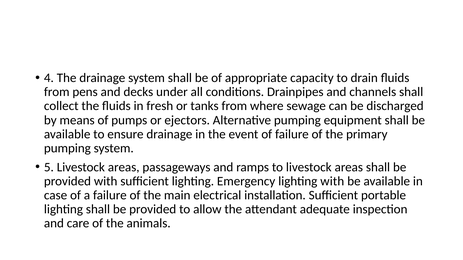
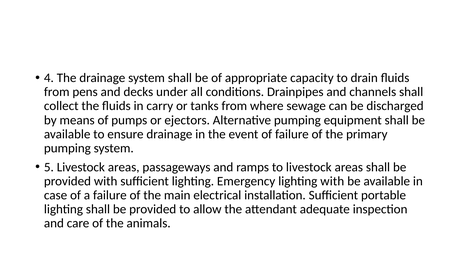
fresh: fresh -> carry
